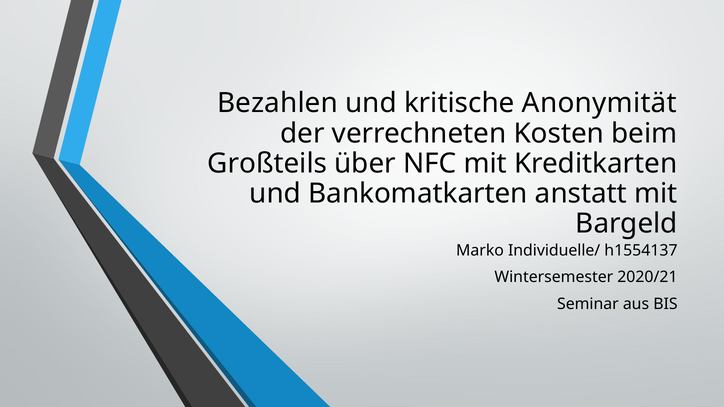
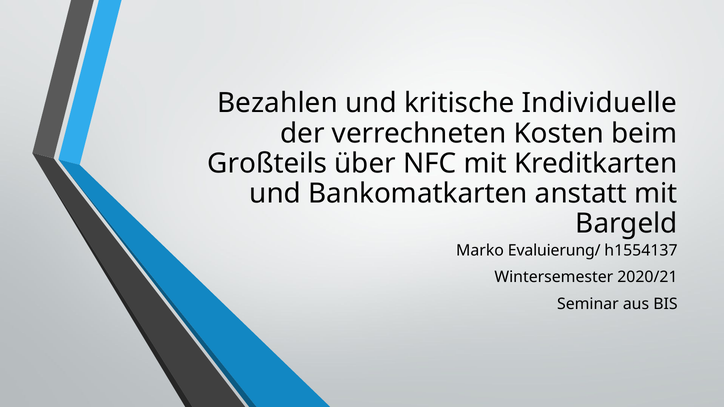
Anonymität: Anonymität -> Individuelle
Individuelle/: Individuelle/ -> Evaluierung/
